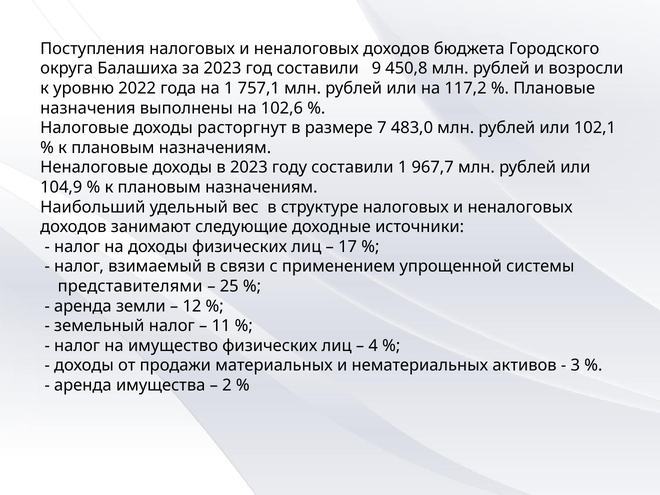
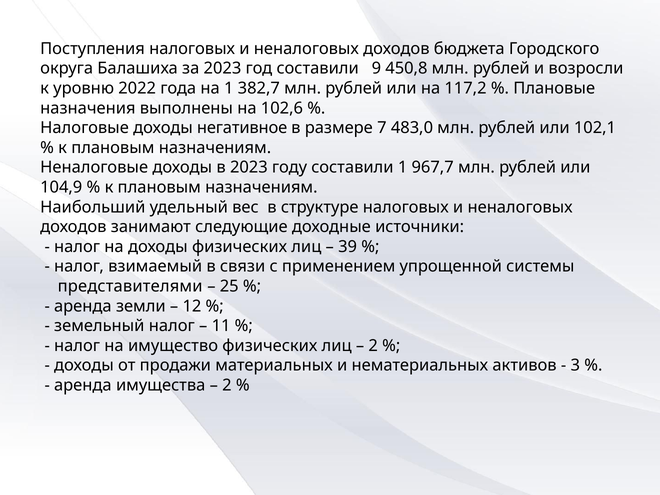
757,1: 757,1 -> 382,7
расторгнут: расторгнут -> негативное
17: 17 -> 39
4 at (373, 346): 4 -> 2
